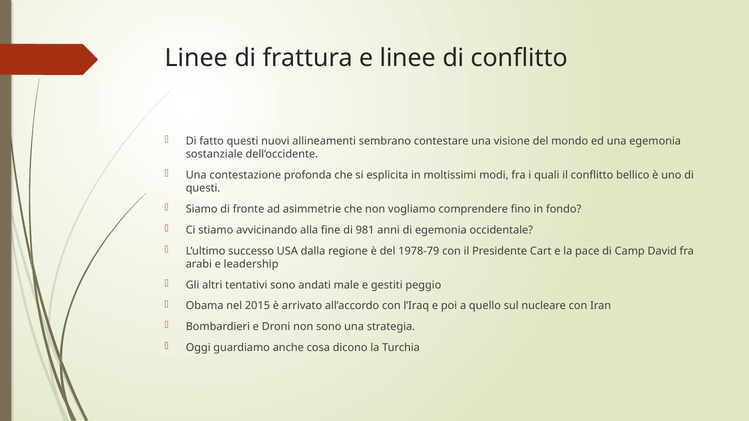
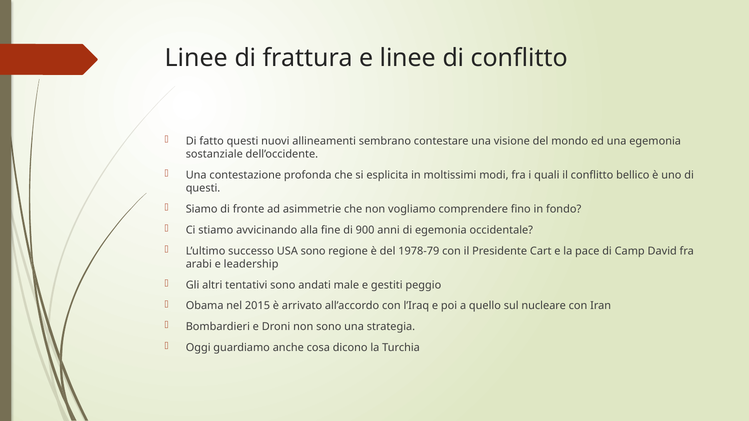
981: 981 -> 900
USA dalla: dalla -> sono
